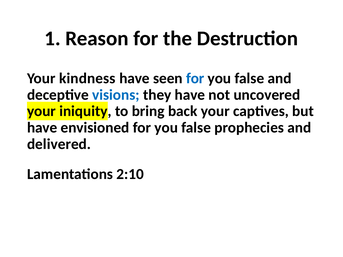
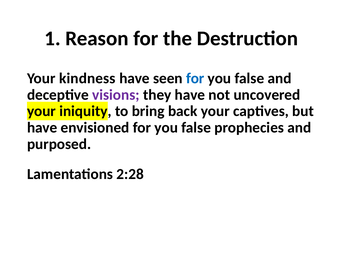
visions colour: blue -> purple
delivered: delivered -> purposed
2:10: 2:10 -> 2:28
